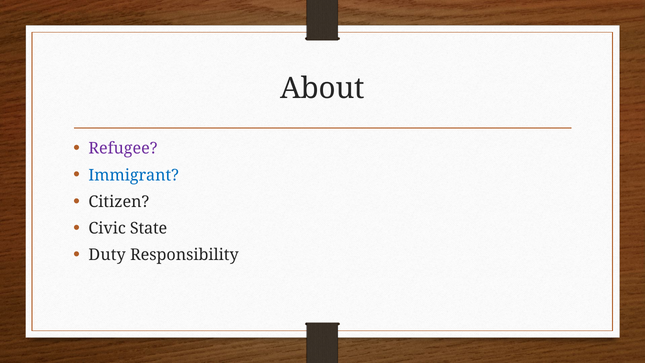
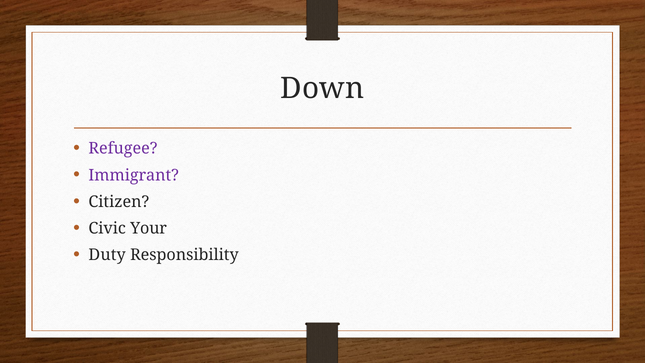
About: About -> Down
Immigrant colour: blue -> purple
State: State -> Your
